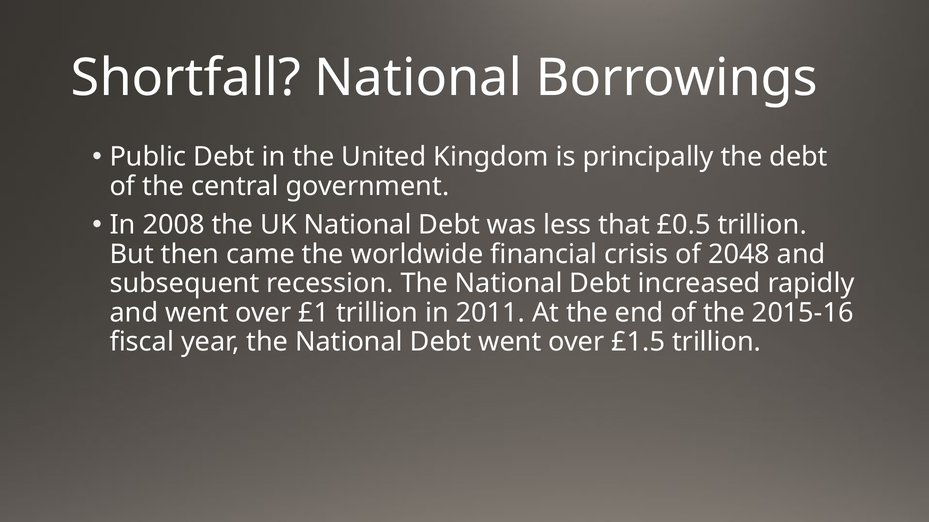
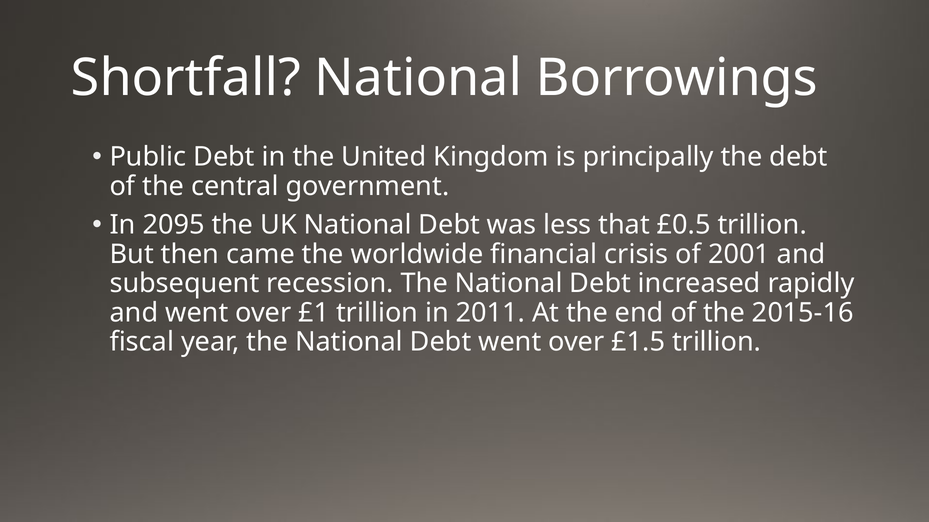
2008: 2008 -> 2095
2048: 2048 -> 2001
